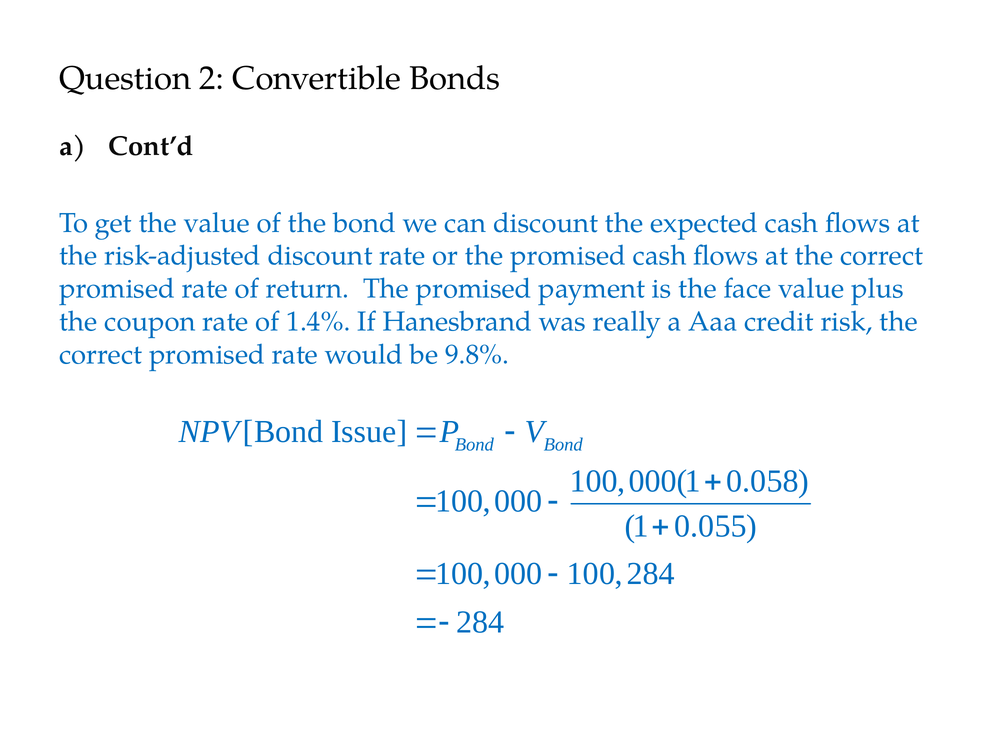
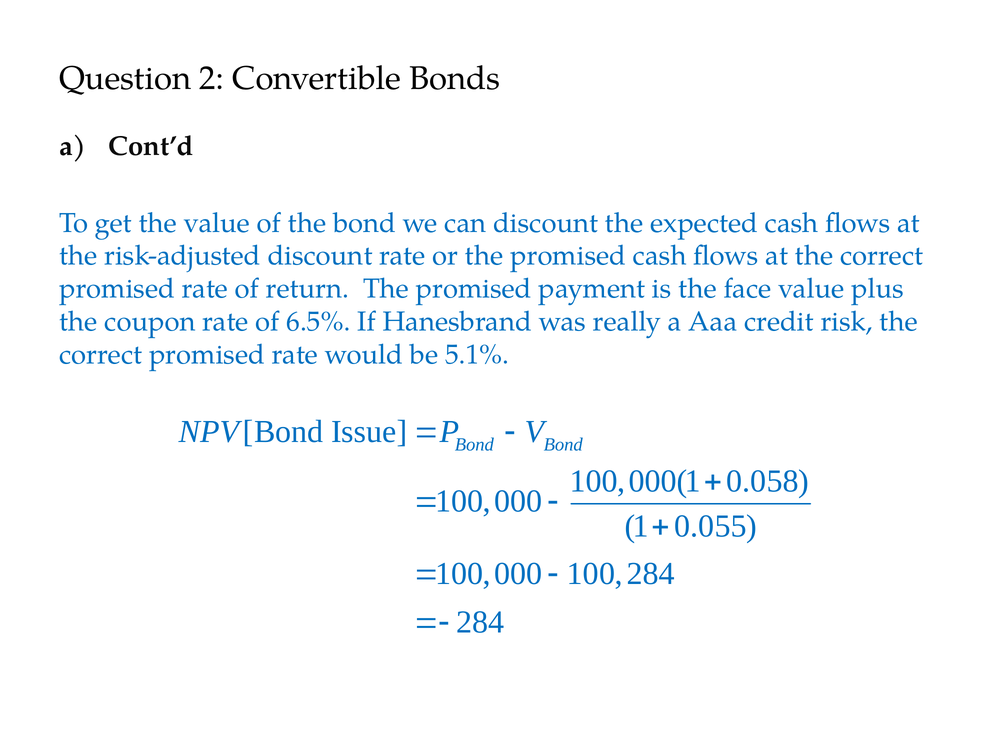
1.4%: 1.4% -> 6.5%
9.8%: 9.8% -> 5.1%
